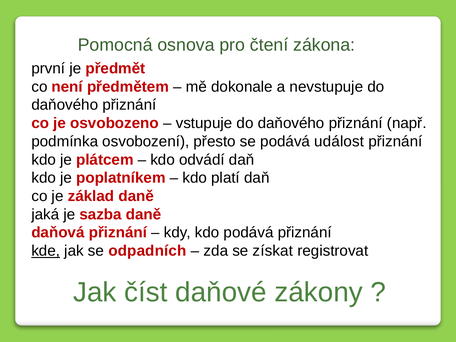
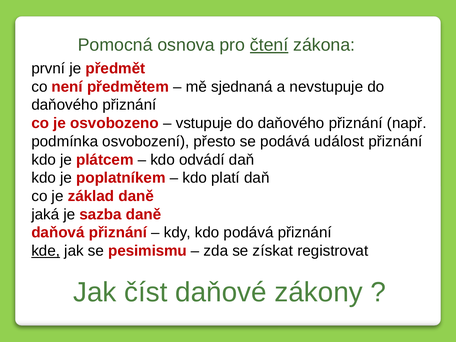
čtení underline: none -> present
dokonale: dokonale -> sjednaná
odpadních: odpadních -> pesimismu
